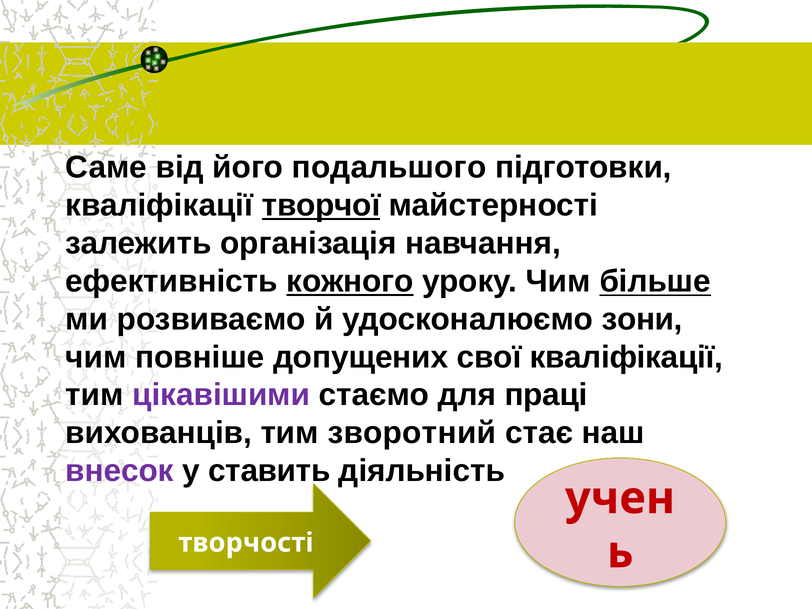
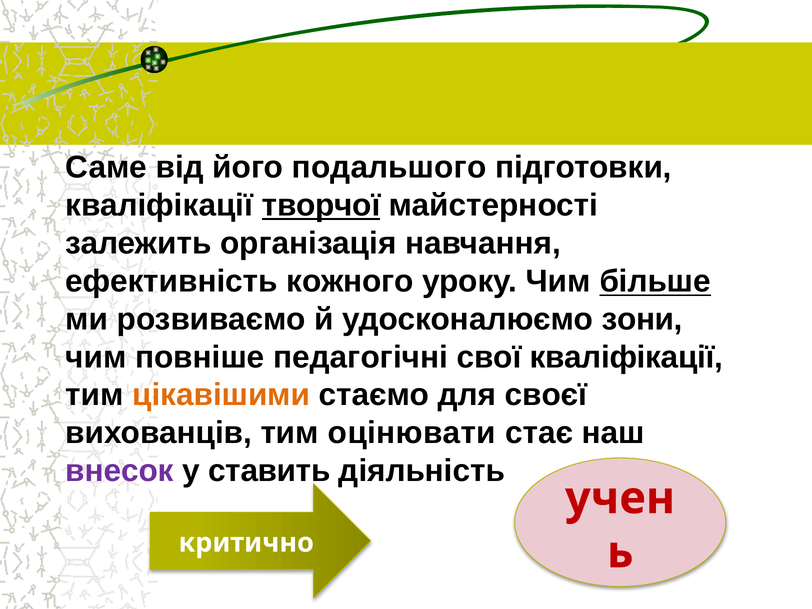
кожного underline: present -> none
допущених: допущених -> педагогічні
цікавішими colour: purple -> orange
праці: праці -> своєї
зворотний: зворотний -> оцінювати
творчості: творчості -> критично
